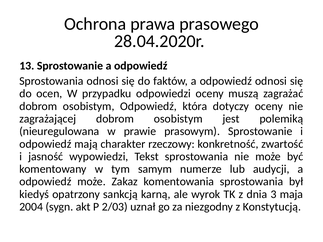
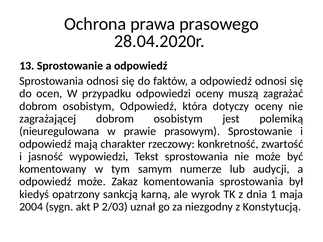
3: 3 -> 1
